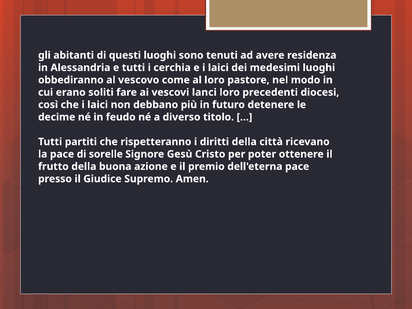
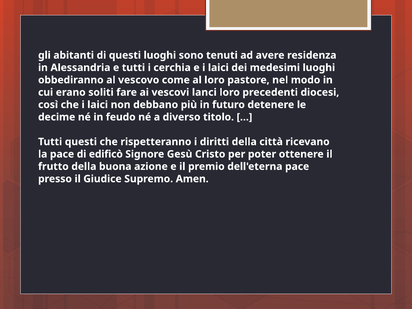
Tutti partiti: partiti -> questi
sorelle: sorelle -> edificò
